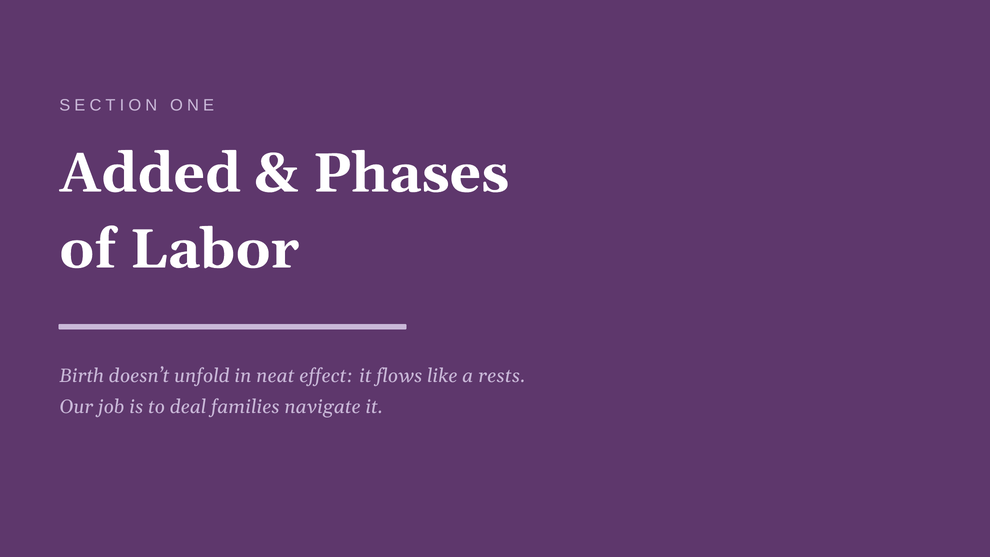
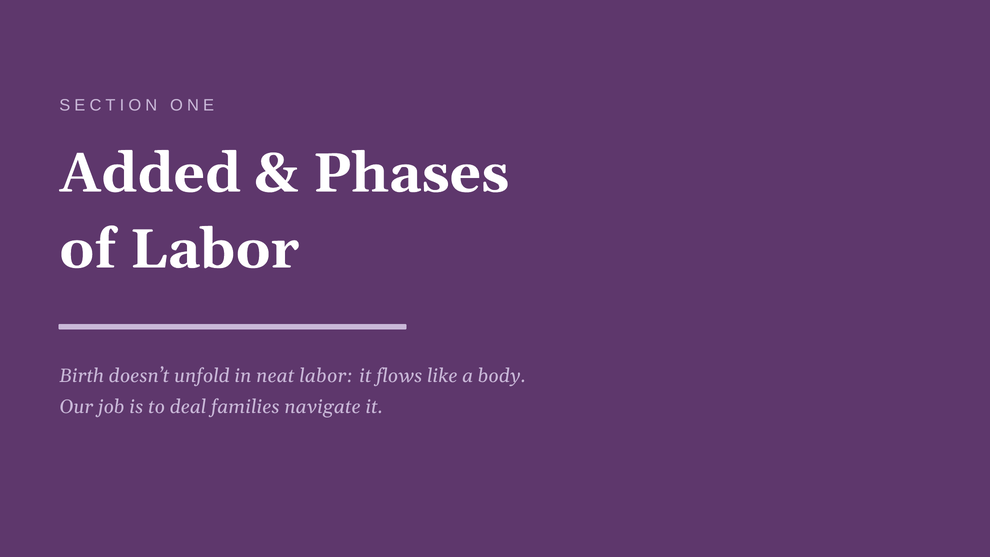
neat effect: effect -> labor
rests: rests -> body
